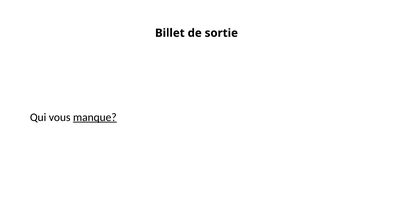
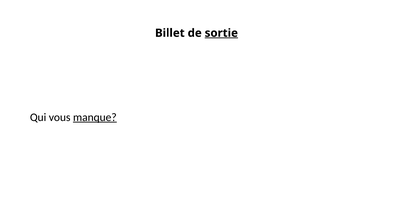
sortie underline: none -> present
